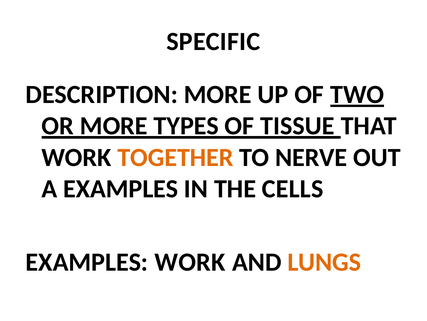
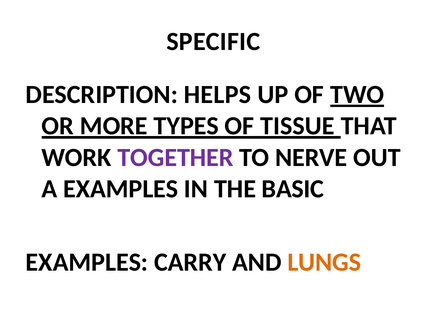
DESCRIPTION MORE: MORE -> HELPS
TOGETHER colour: orange -> purple
CELLS: CELLS -> BASIC
EXAMPLES WORK: WORK -> CARRY
